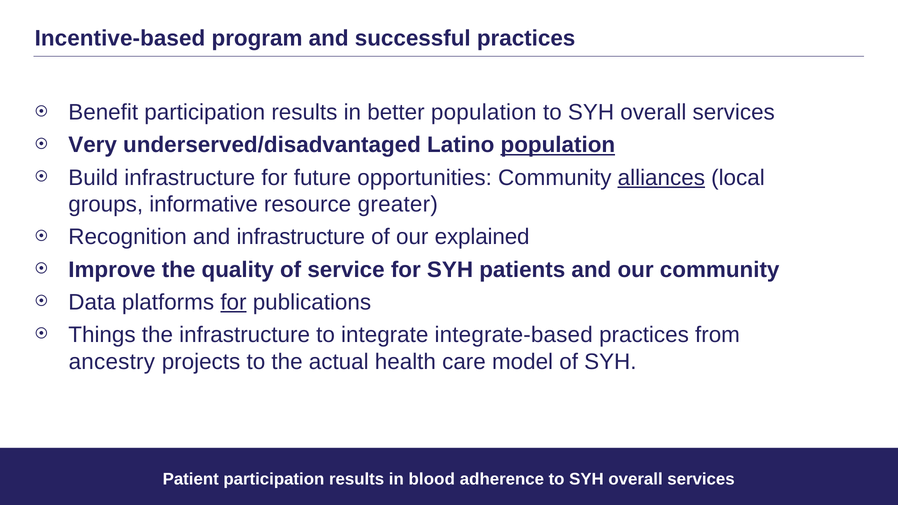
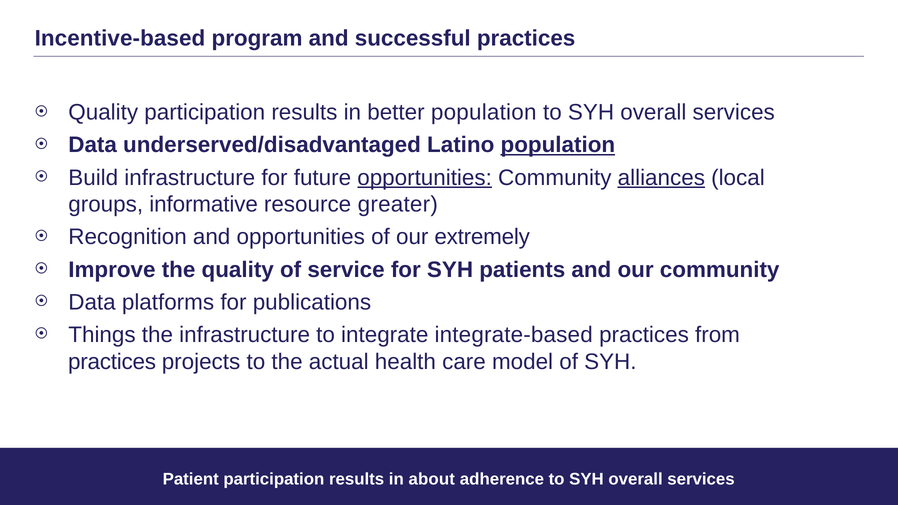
Benefit at (103, 113): Benefit -> Quality
Very at (93, 145): Very -> Data
opportunities at (425, 178) underline: none -> present
and infrastructure: infrastructure -> opportunities
explained: explained -> extremely
for at (233, 302) underline: present -> none
ancestry at (112, 362): ancestry -> practices
blood: blood -> about
